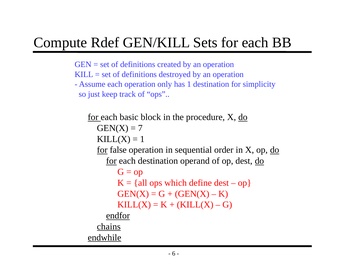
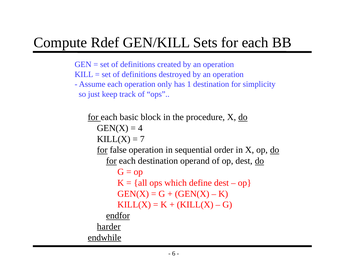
7: 7 -> 4
1 at (142, 139): 1 -> 7
chains: chains -> harder
